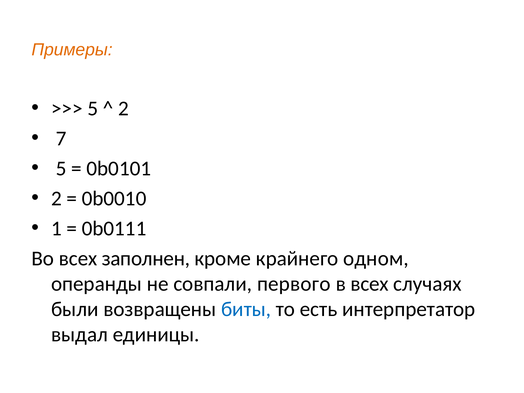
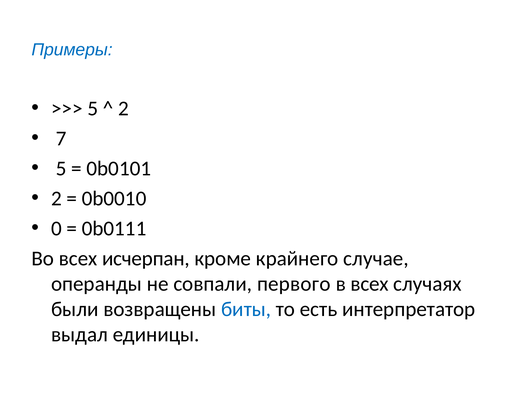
Примеры colour: orange -> blue
1: 1 -> 0
заполнен: заполнен -> исчерпан
одном: одном -> случае
